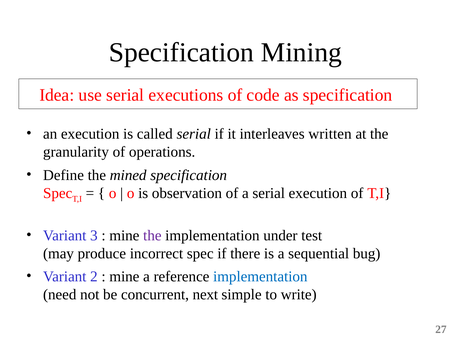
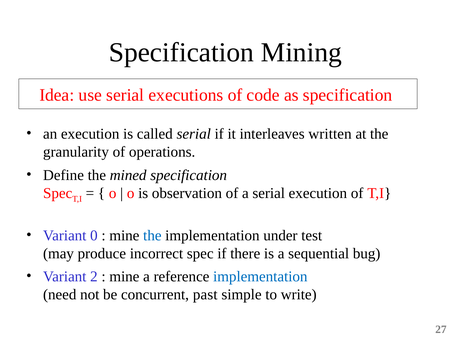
3: 3 -> 0
the at (152, 236) colour: purple -> blue
next: next -> past
